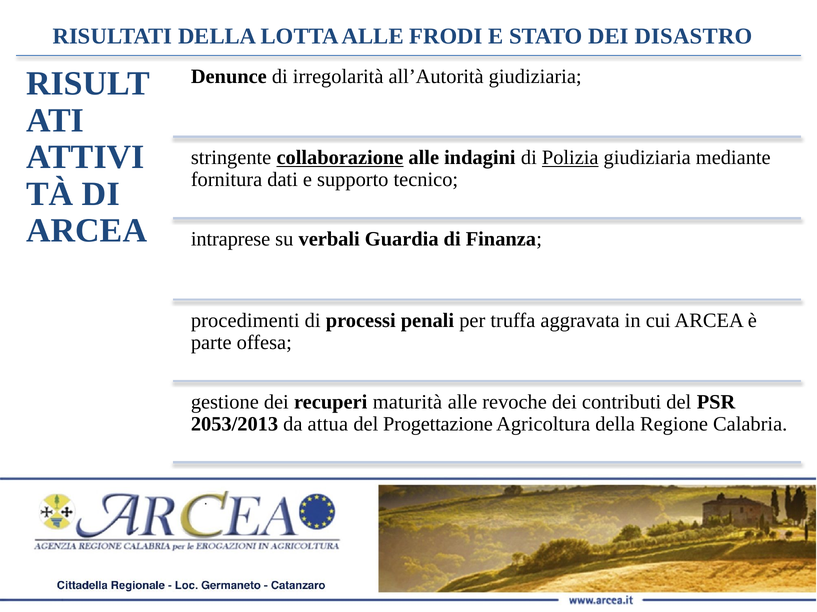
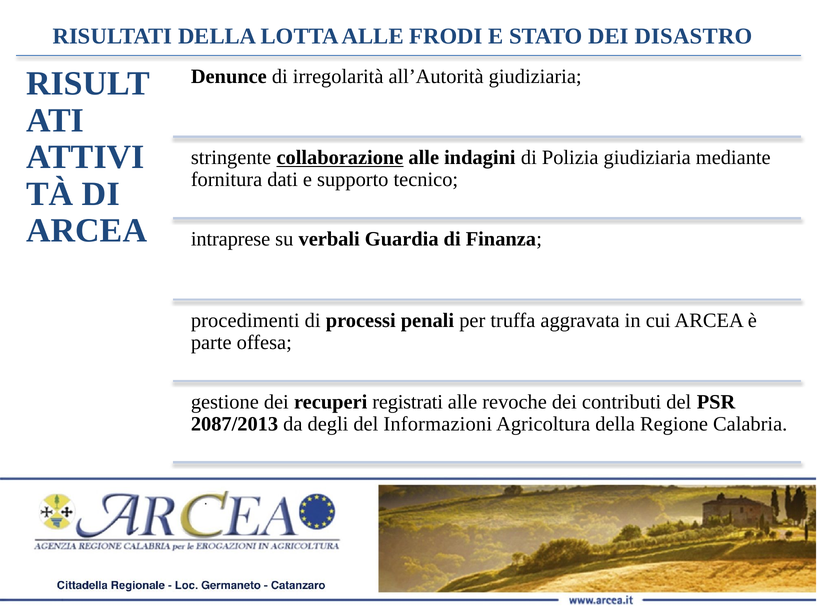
Polizia underline: present -> none
maturità: maturità -> registrati
2053/2013: 2053/2013 -> 2087/2013
attua: attua -> degli
Progettazione: Progettazione -> Informazioni
